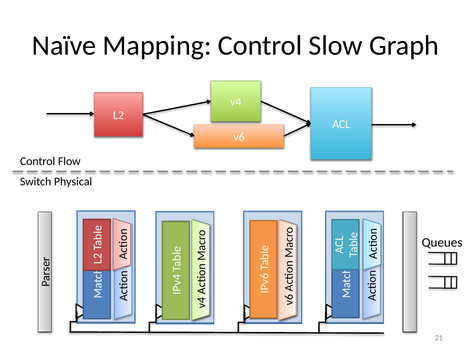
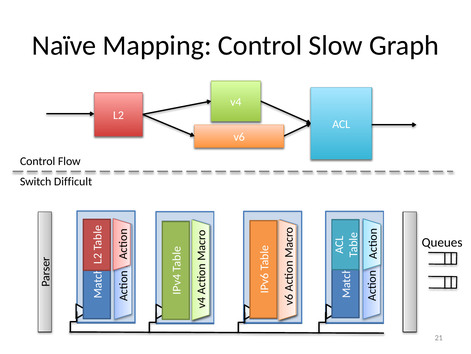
Physical: Physical -> Difficult
